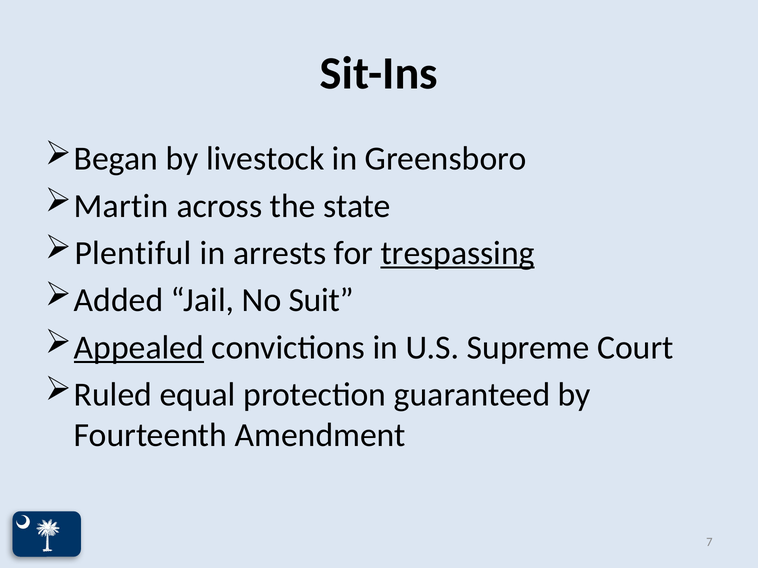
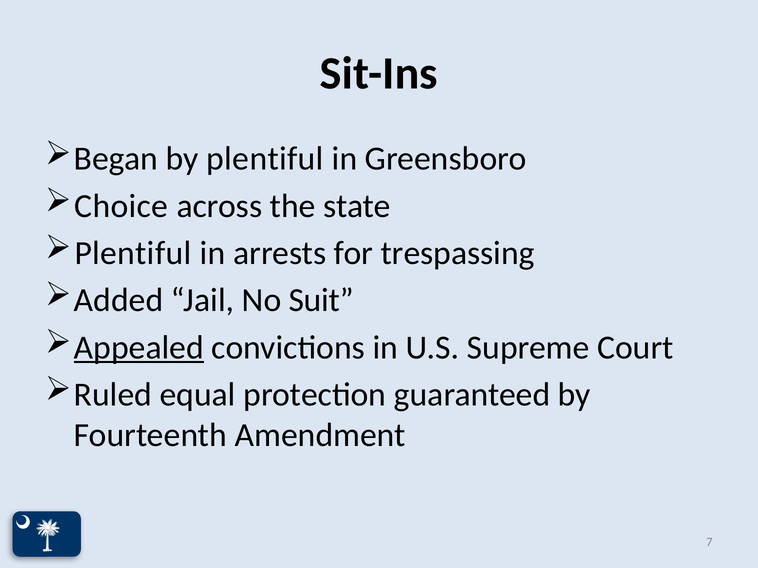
by livestock: livestock -> plentiful
Martin: Martin -> Choice
trespassing underline: present -> none
